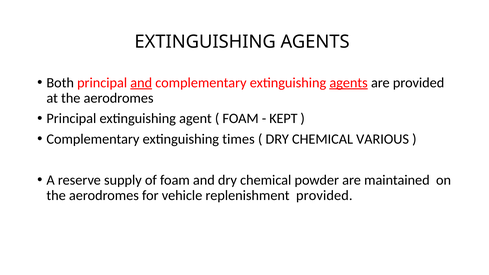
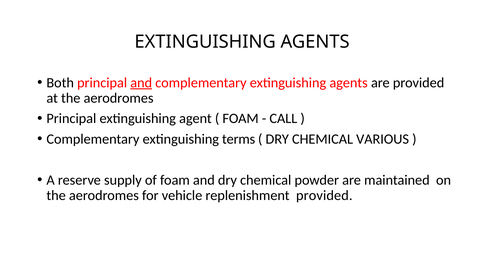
agents at (349, 83) underline: present -> none
KEPT: KEPT -> CALL
times: times -> terms
